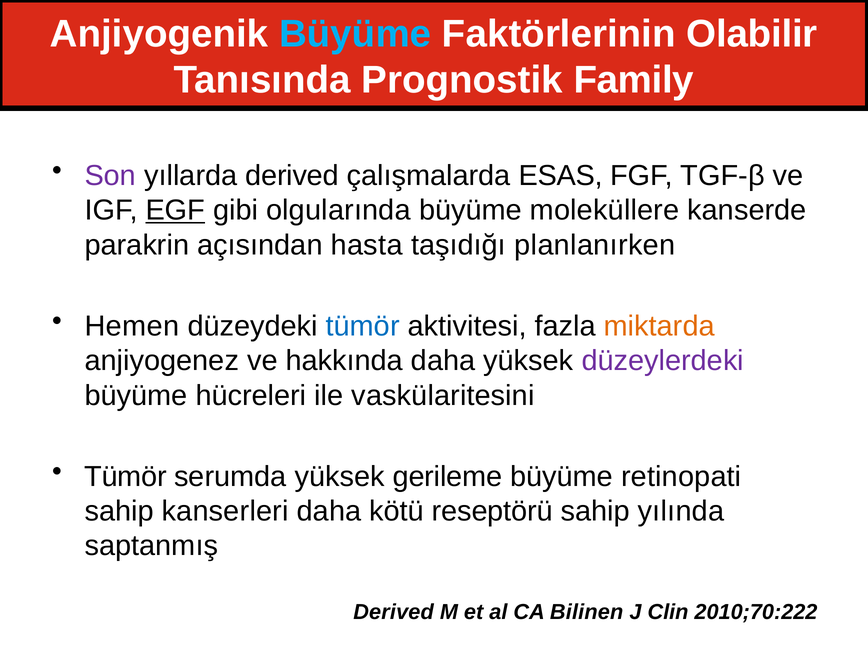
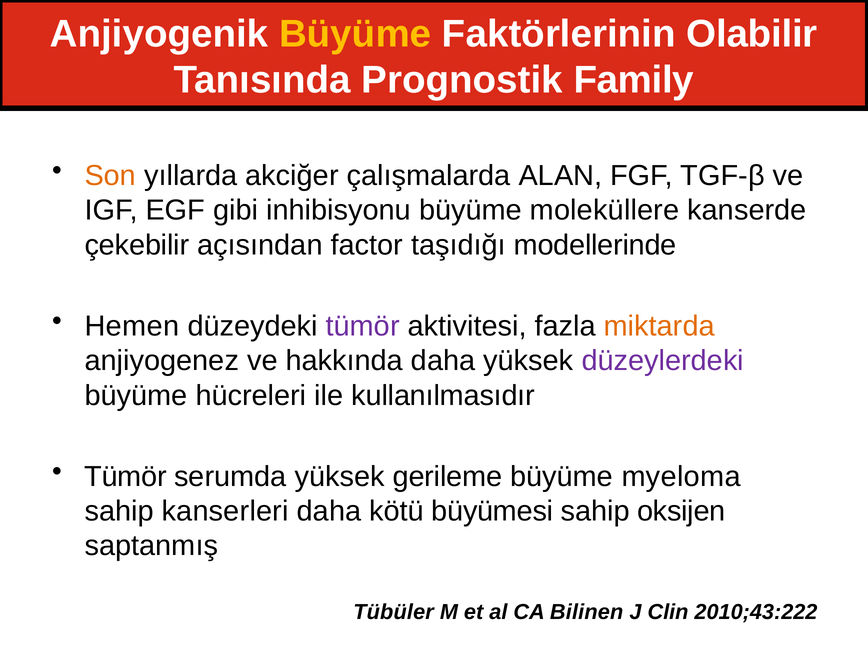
Büyüme at (355, 34) colour: light blue -> yellow
Son colour: purple -> orange
yıllarda derived: derived -> akciğer
ESAS: ESAS -> ALAN
EGF underline: present -> none
olgularında: olgularında -> inhibisyonu
parakrin: parakrin -> çekebilir
hasta: hasta -> factor
planlanırken: planlanırken -> modellerinde
tümör at (363, 326) colour: blue -> purple
vaskülaritesini: vaskülaritesini -> kullanılmasıdır
retinopati: retinopati -> myeloma
reseptörü: reseptörü -> büyümesi
yılında: yılında -> oksijen
Derived at (394, 612): Derived -> Tübüler
2010;70:222: 2010;70:222 -> 2010;43:222
